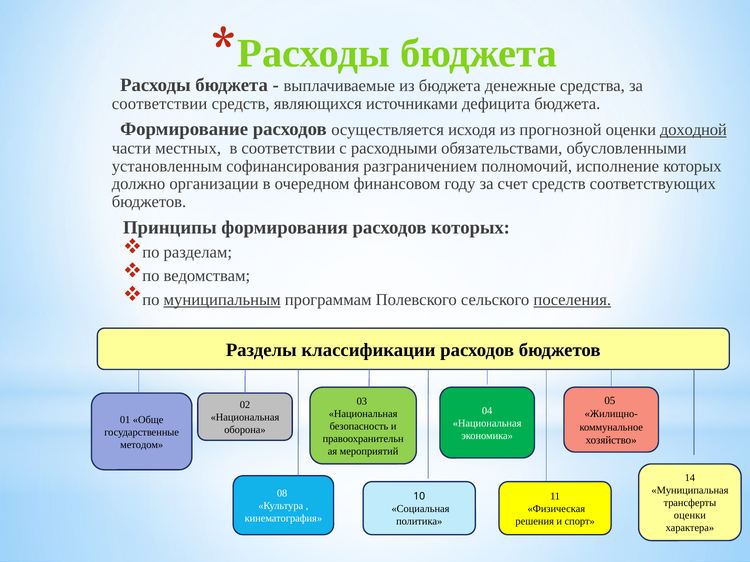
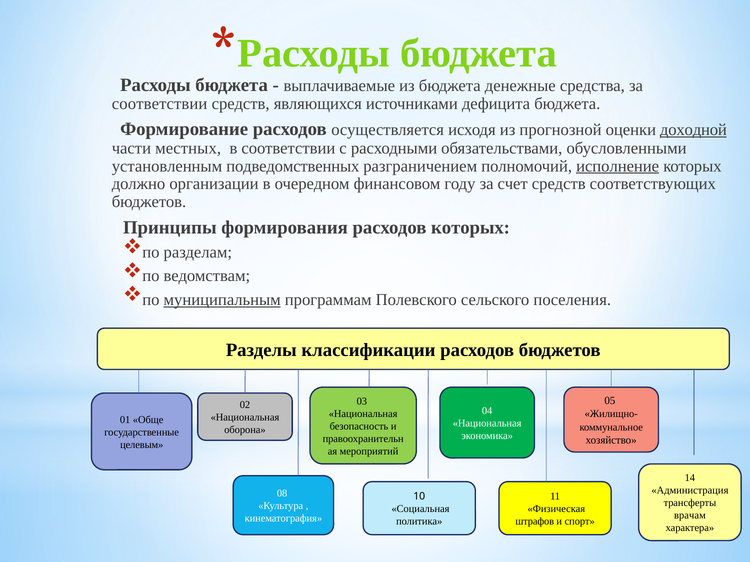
софинансирования: софинансирования -> подведомственных
исполнение underline: none -> present
поселения underline: present -> none
методом: методом -> целевым
Муниципальная: Муниципальная -> Администрация
оценки at (690, 516): оценки -> врачам
решения: решения -> штрафов
